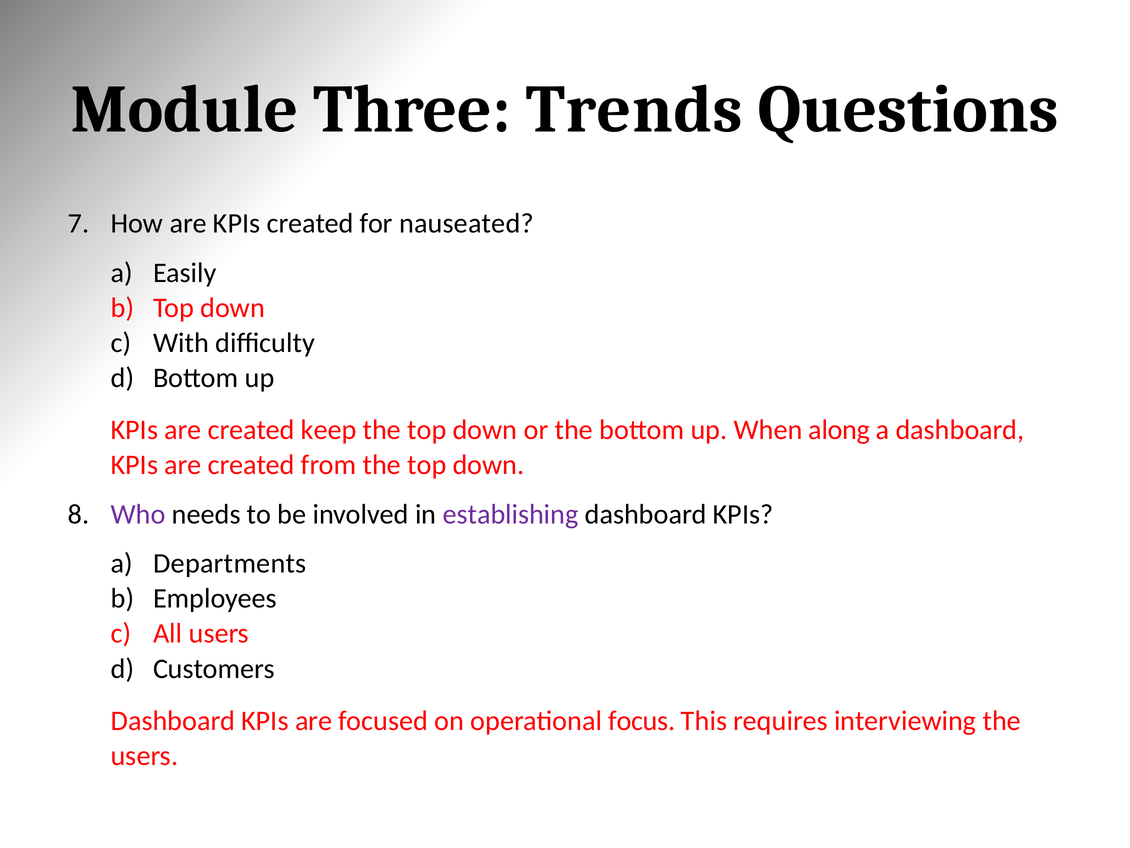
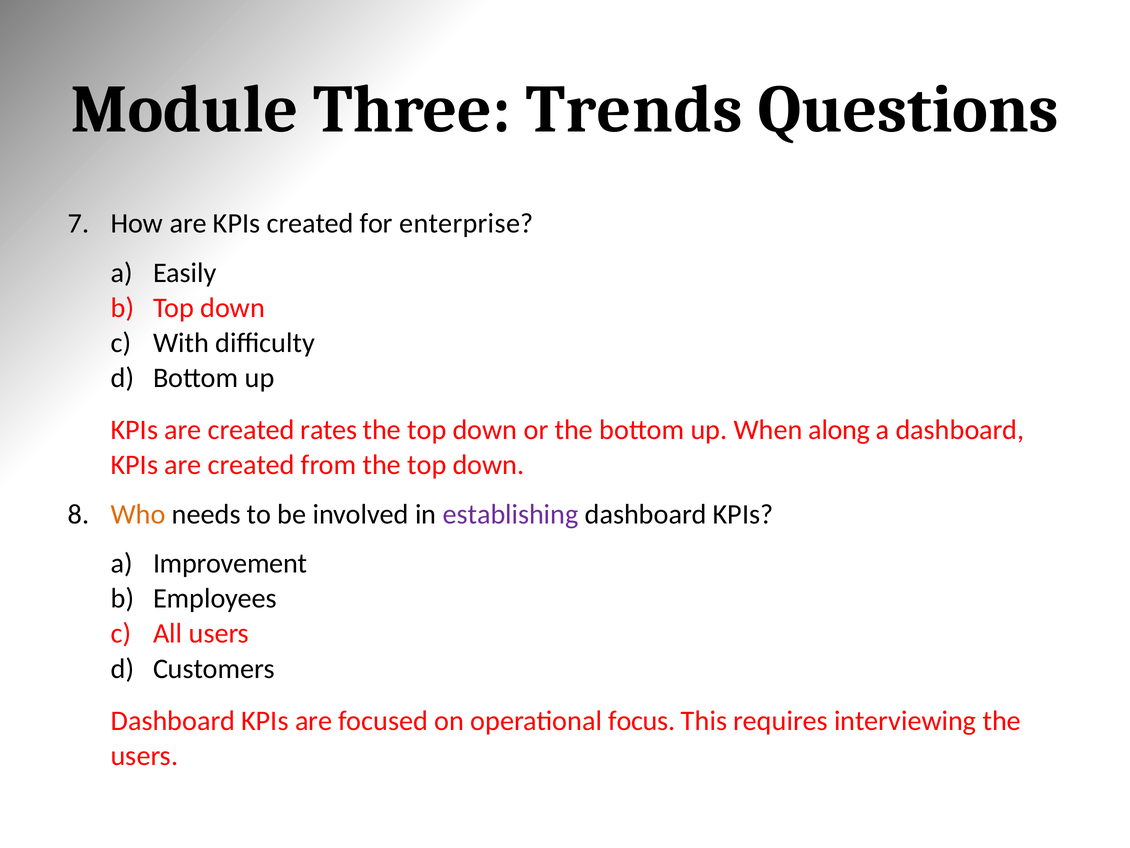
nauseated: nauseated -> enterprise
keep: keep -> rates
Who colour: purple -> orange
Departments: Departments -> Improvement
